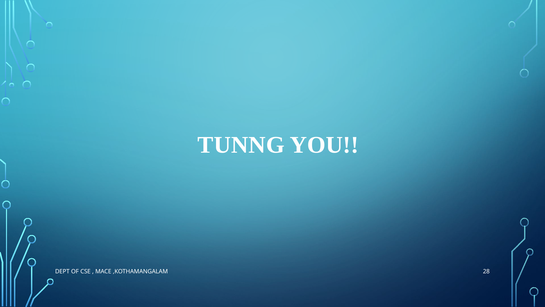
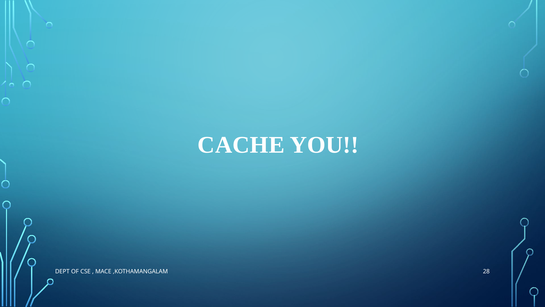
TUNNG: TUNNG -> CACHE
